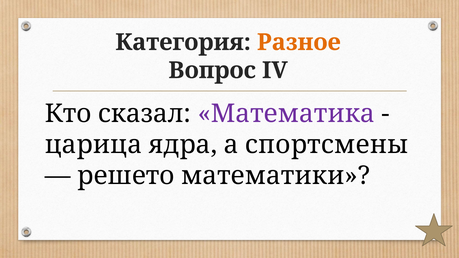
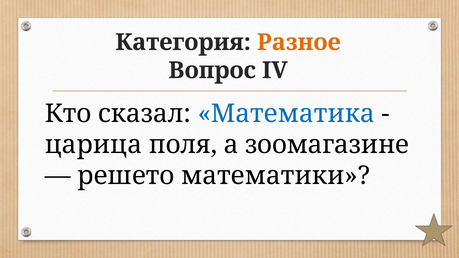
Математика colour: purple -> blue
ядра: ядра -> поля
спортсмены: спортсмены -> зоомагазине
